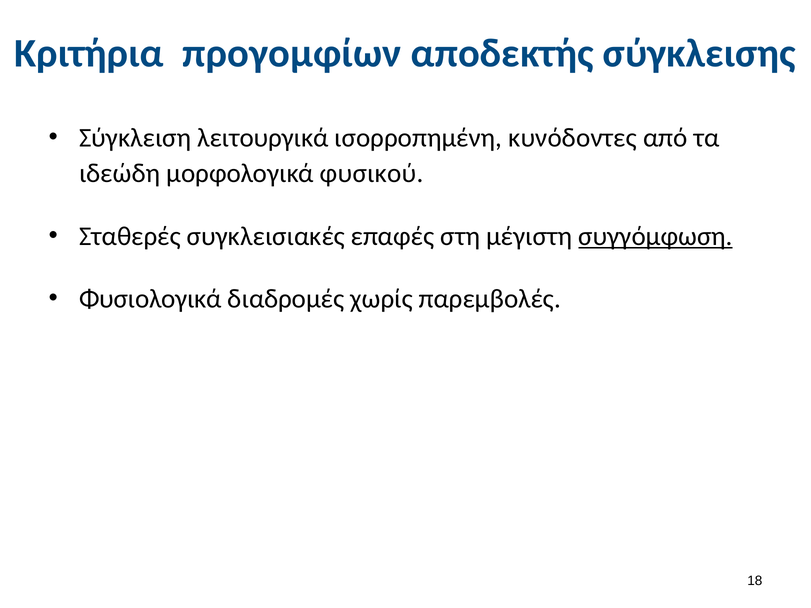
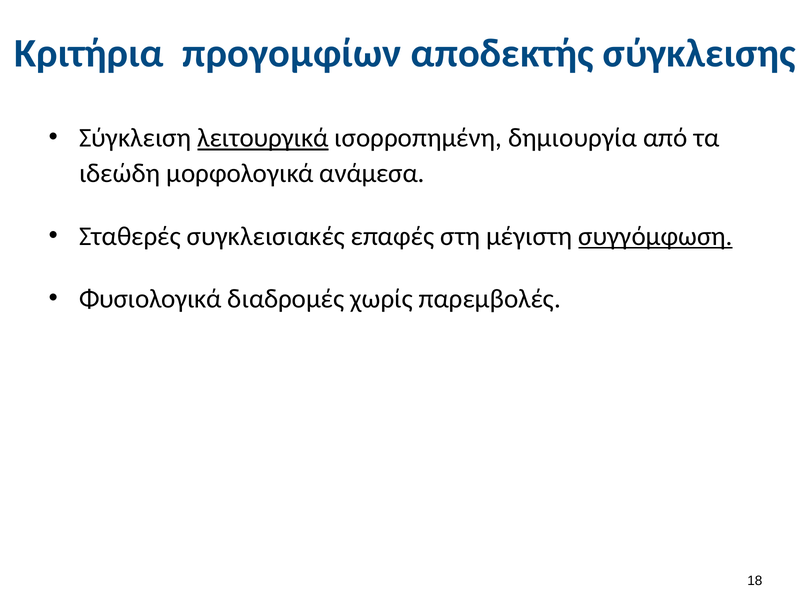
λειτουργικά underline: none -> present
κυνόδοντες: κυνόδοντες -> δημιουργία
φυσικού: φυσικού -> ανάμεσα
